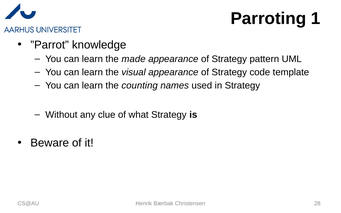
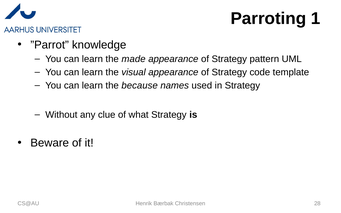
counting: counting -> because
